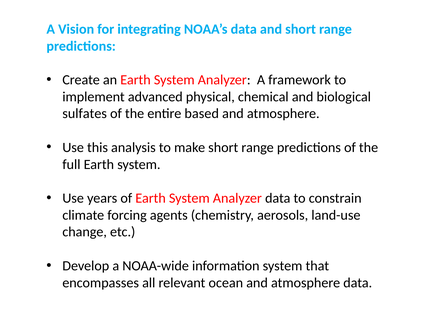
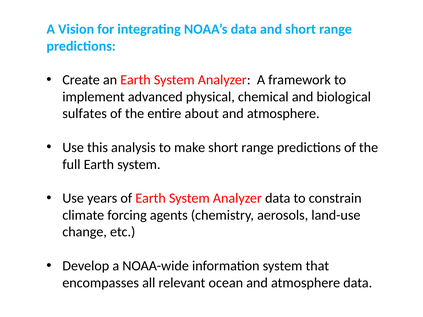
based: based -> about
